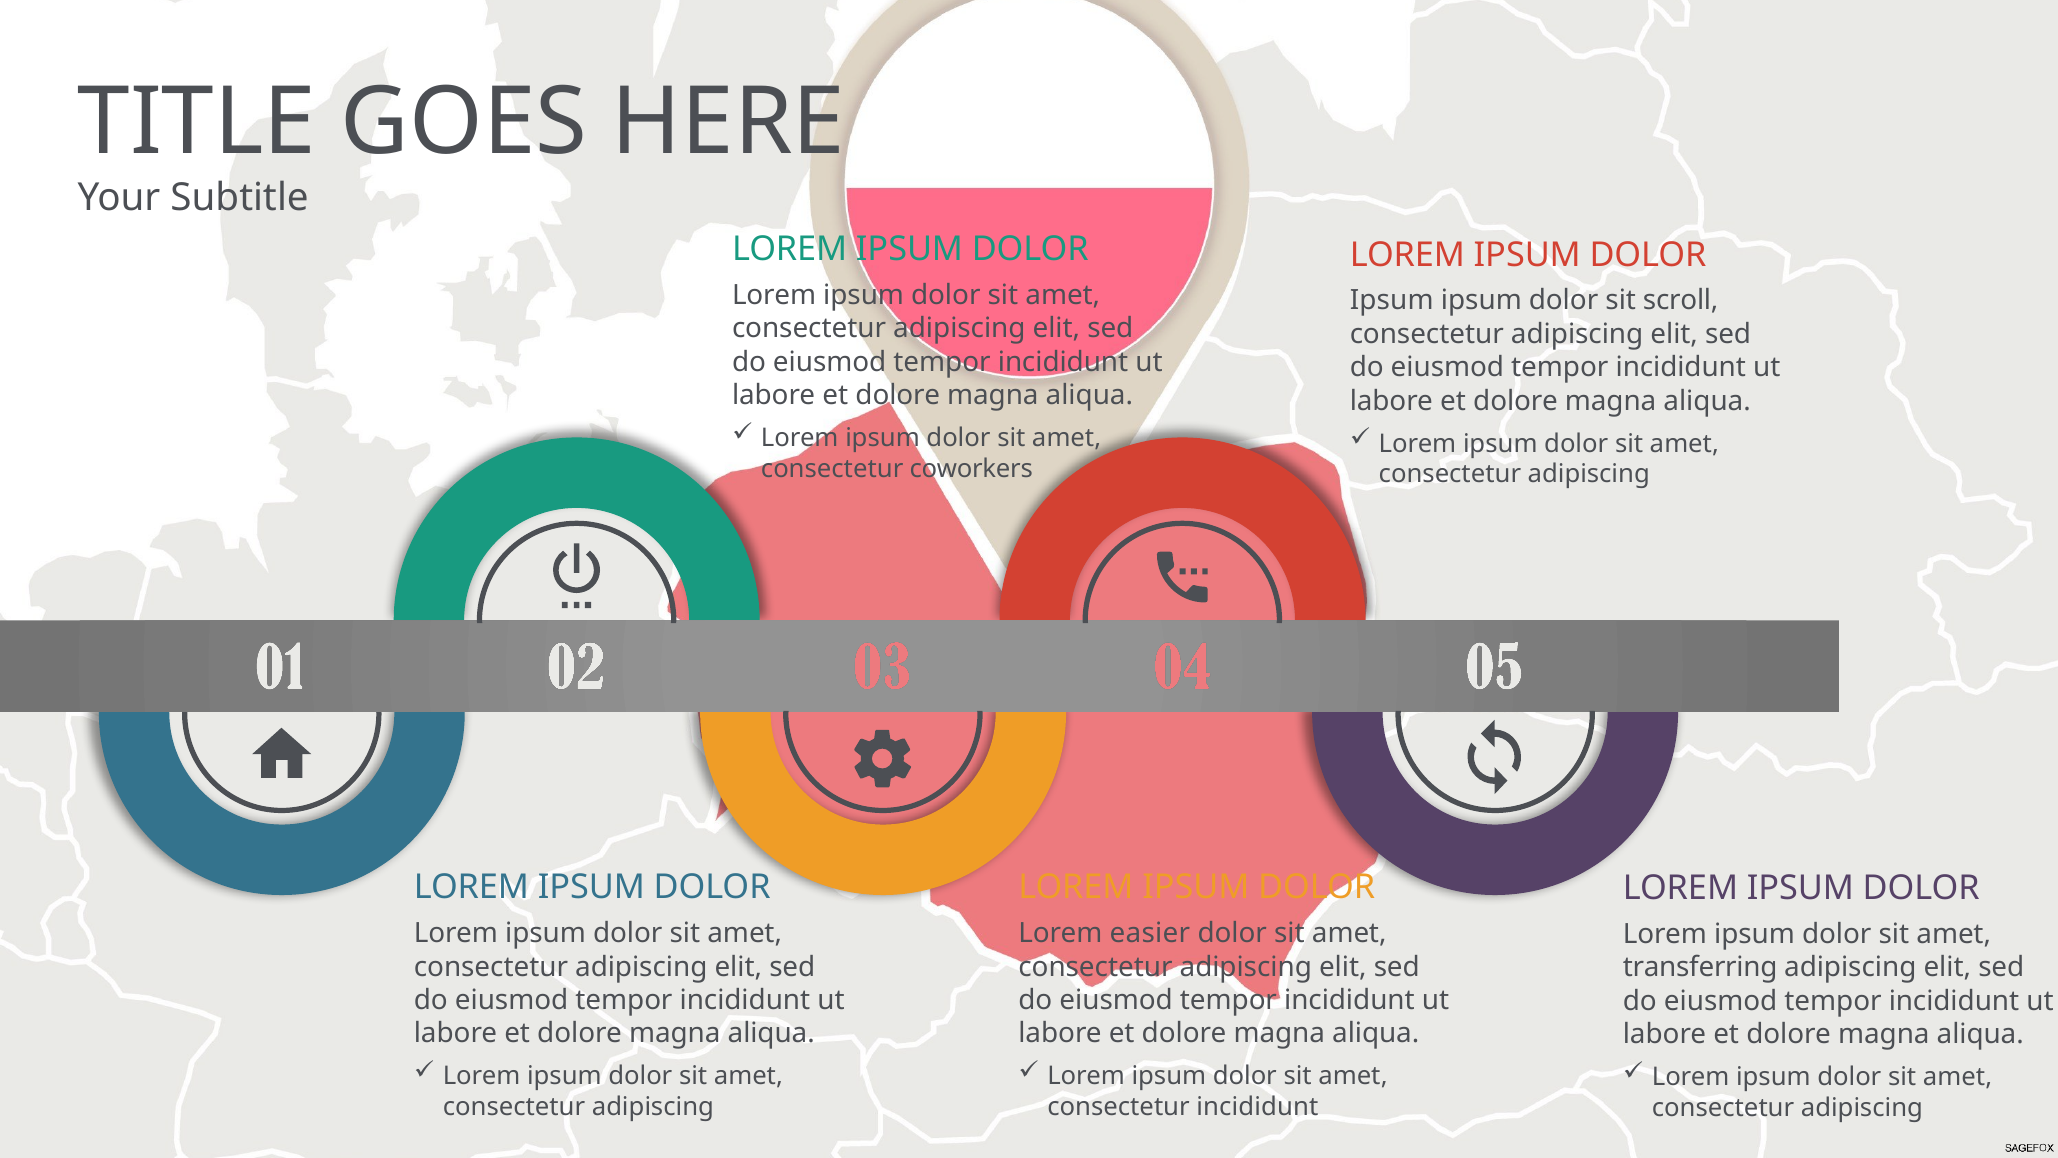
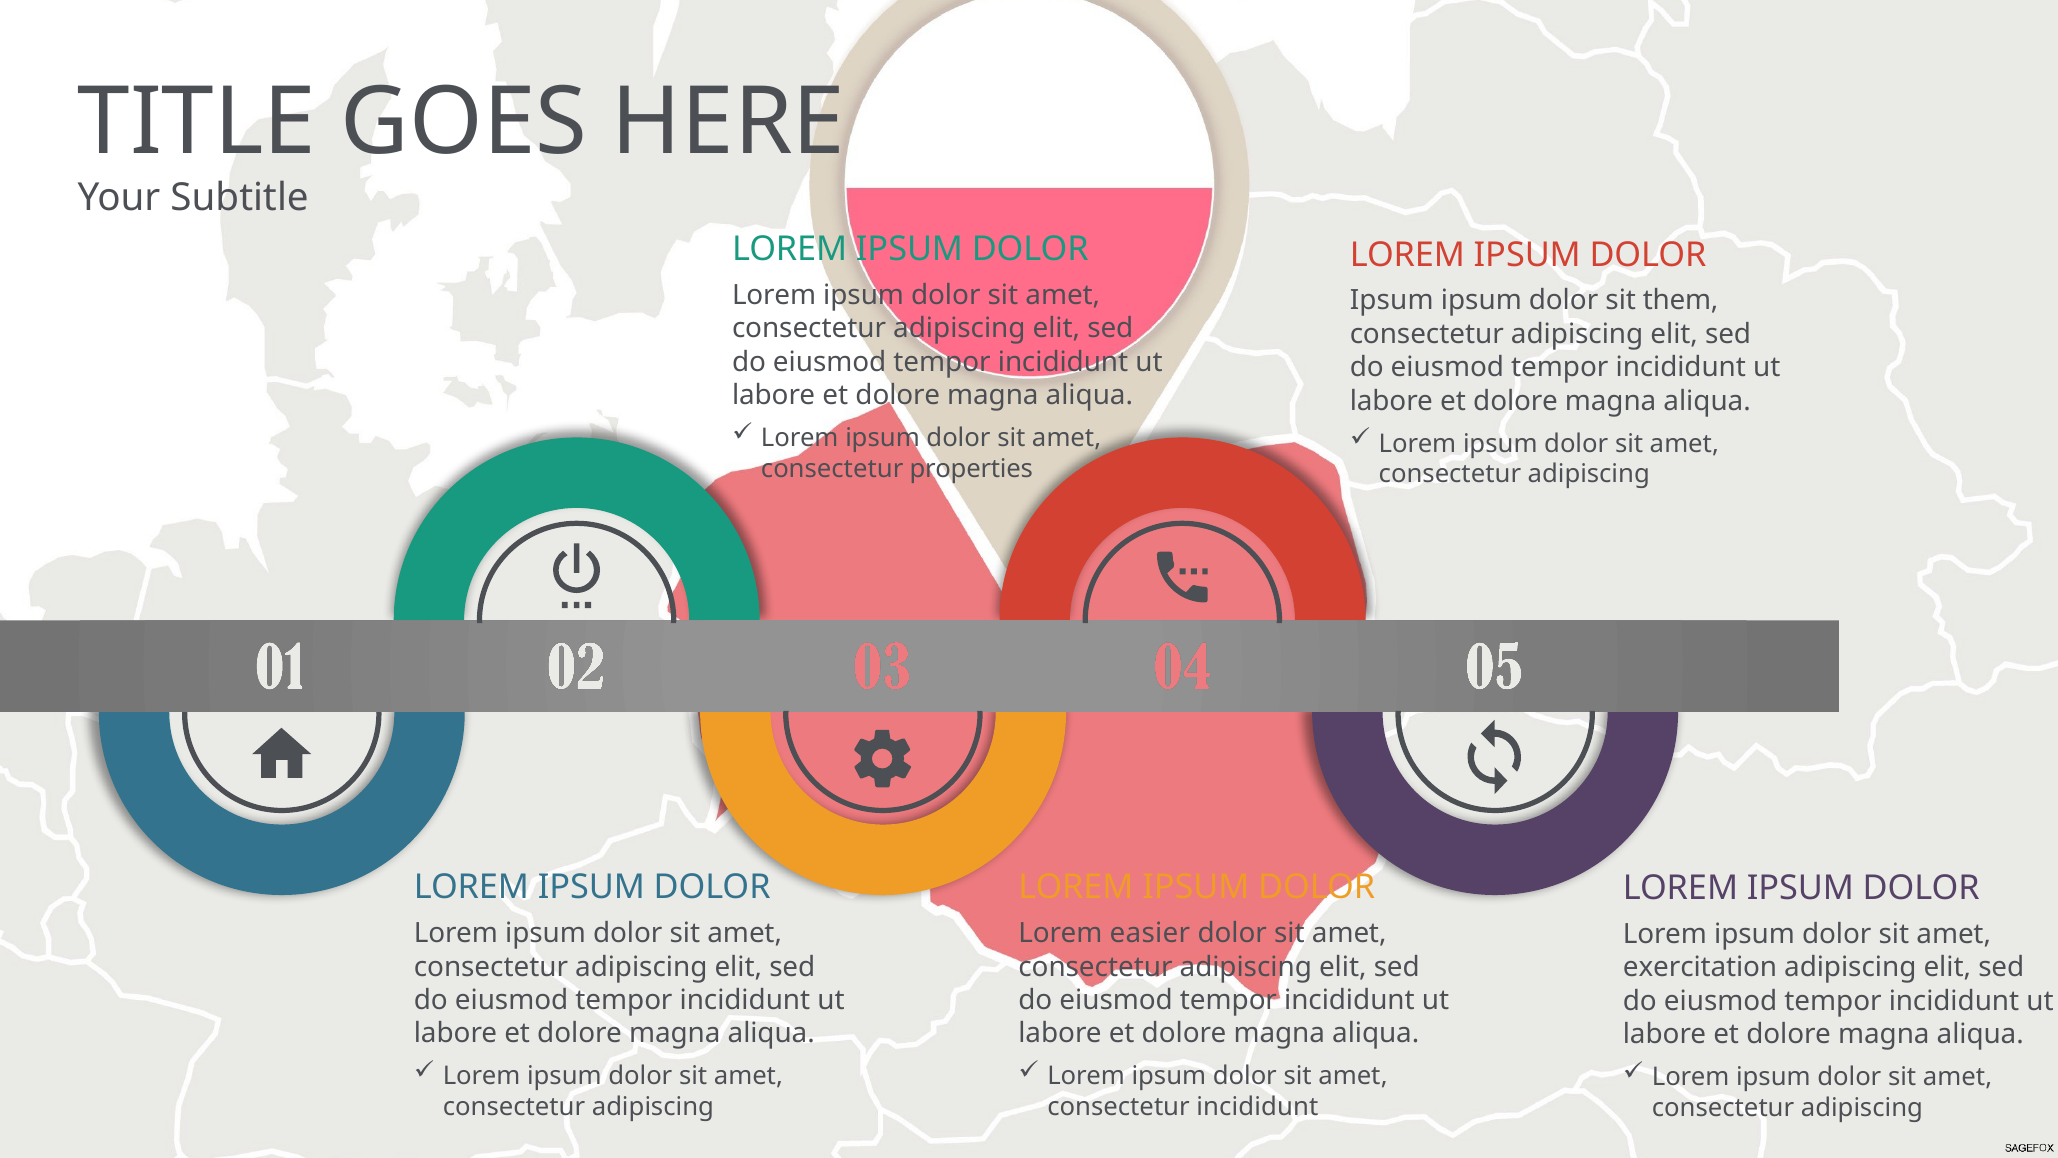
scroll: scroll -> them
coworkers: coworkers -> properties
transferring: transferring -> exercitation
